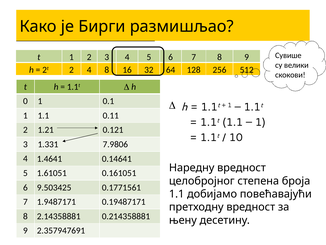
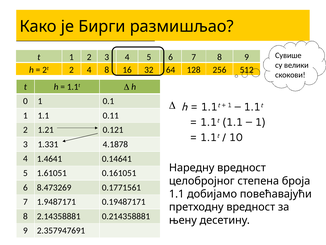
7.9806: 7.9806 -> 4.1878
9.503425: 9.503425 -> 8.473269
